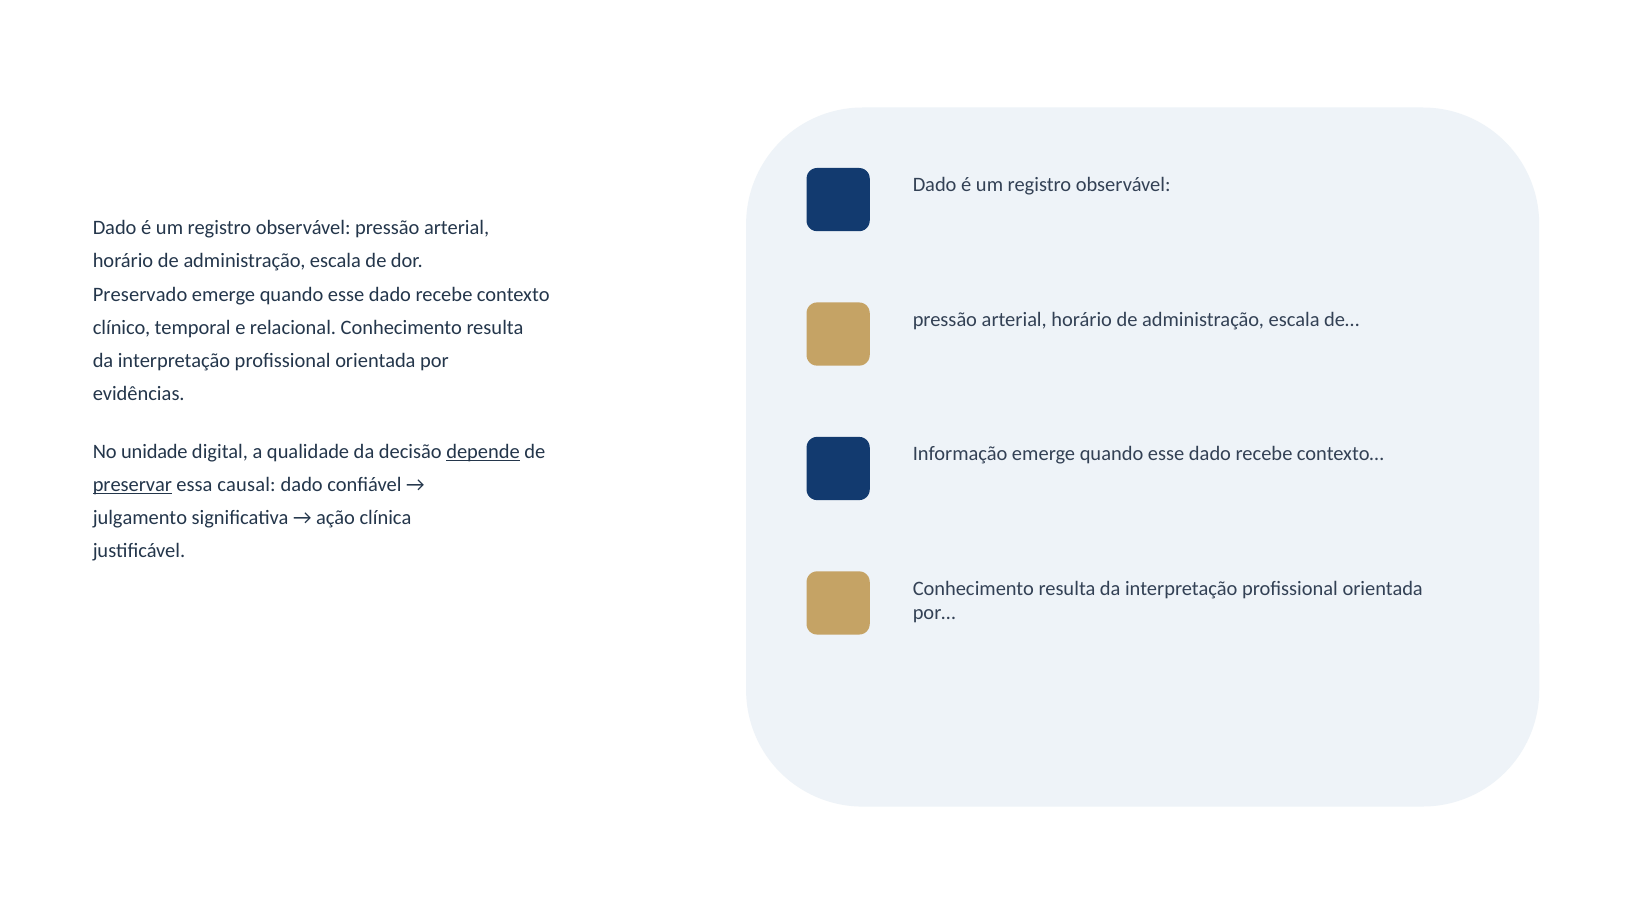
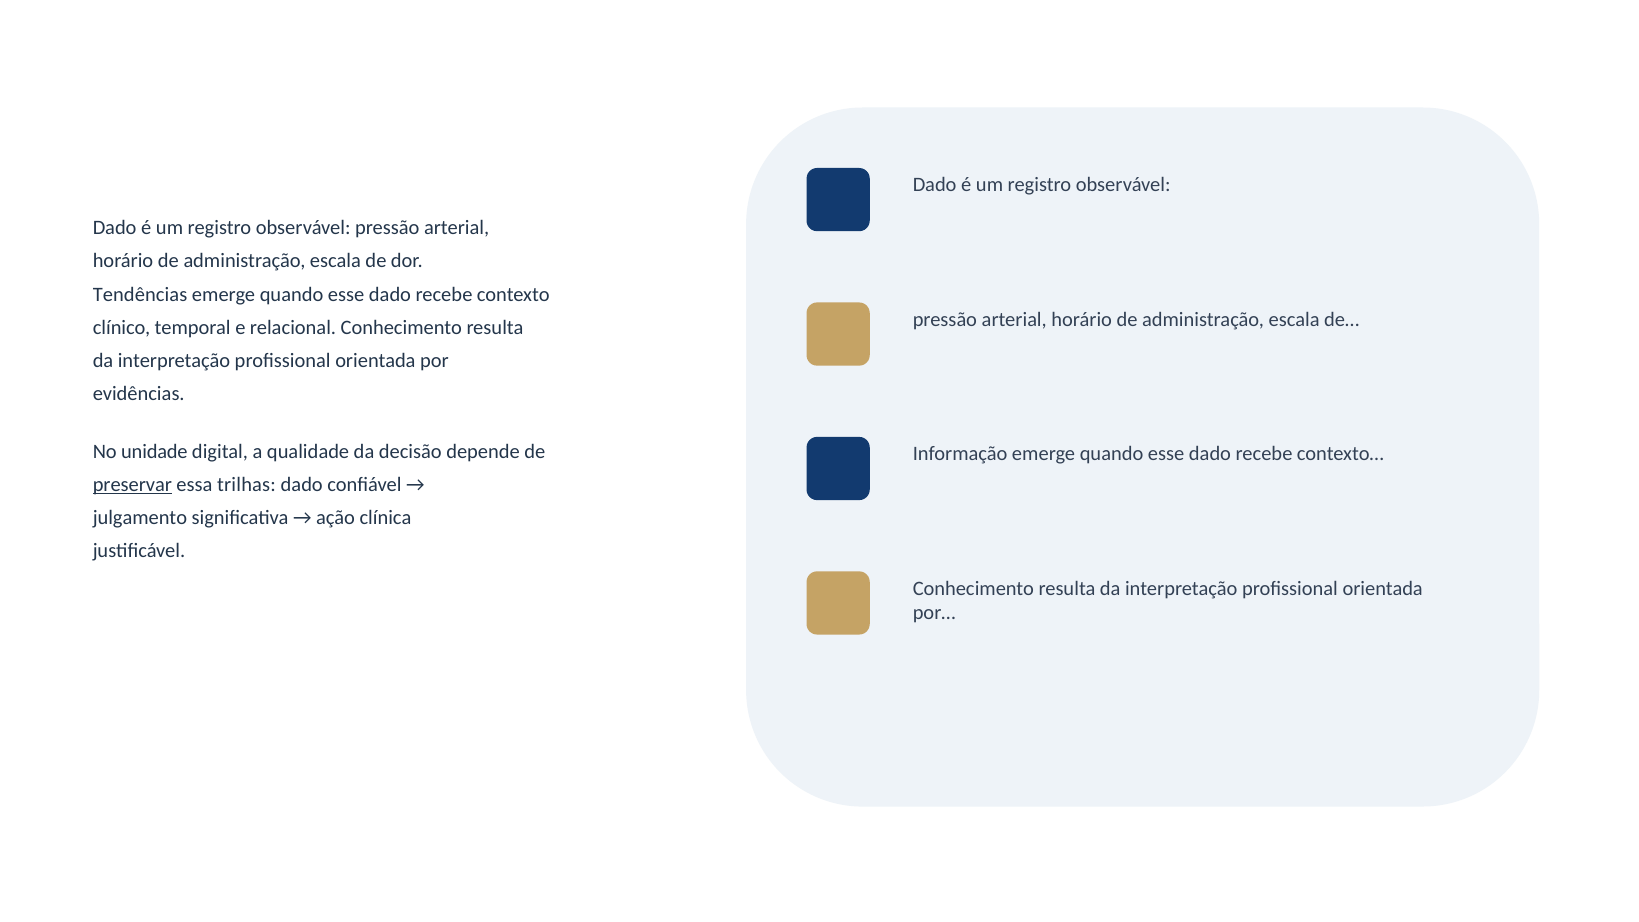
Preservado: Preservado -> Tendências
depende underline: present -> none
causal: causal -> trilhas
